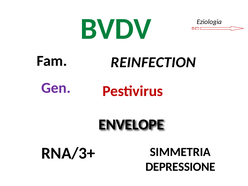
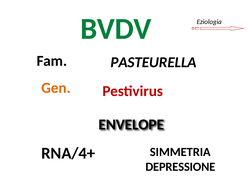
REINFECTION: REINFECTION -> PASTEURELLA
Gen colour: purple -> orange
RNA/3+: RNA/3+ -> RNA/4+
